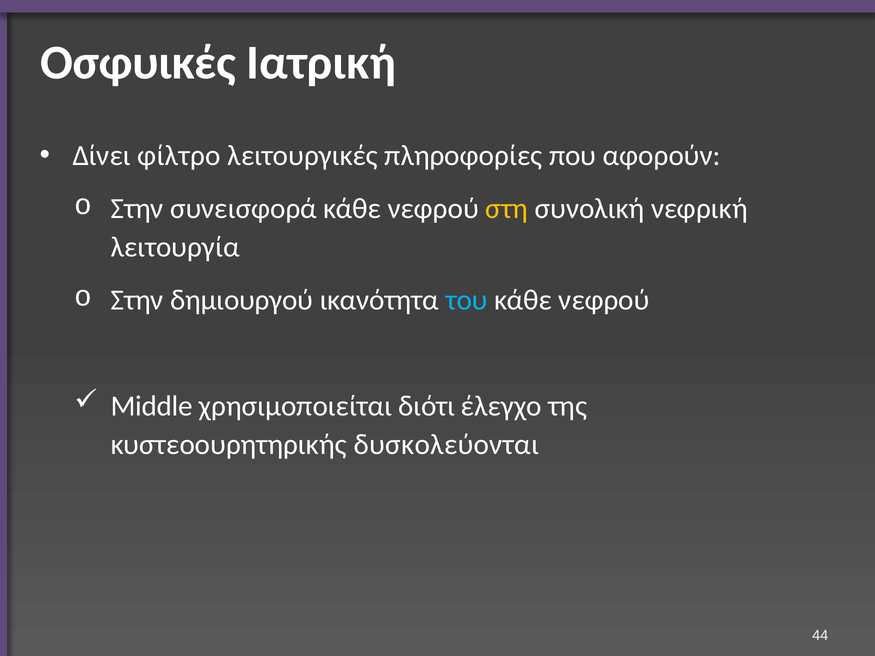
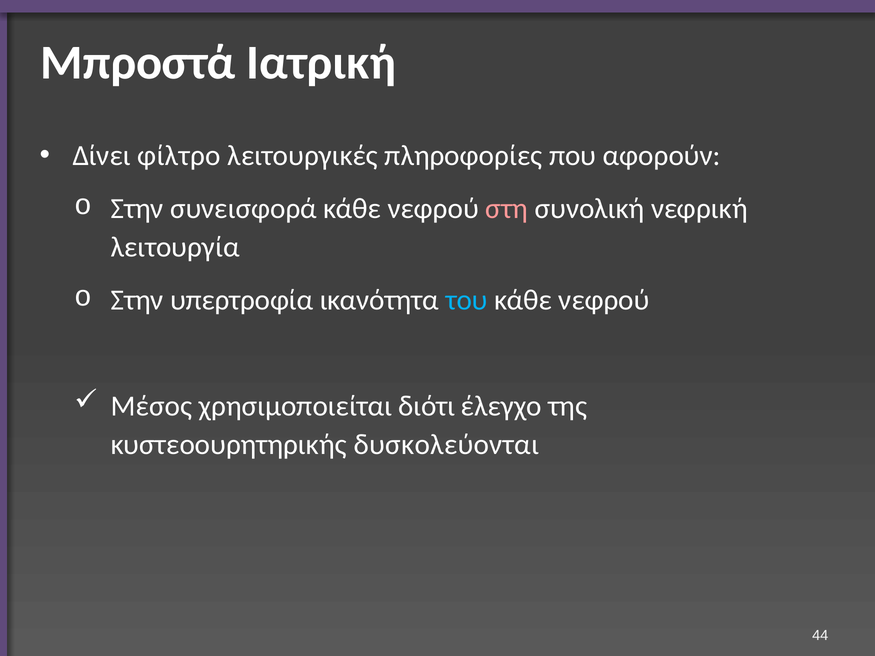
Οσφυικές: Οσφυικές -> Μπροστά
στη colour: yellow -> pink
δημιουργού: δημιουργού -> υπερτροφία
Middle: Middle -> Μέσος
